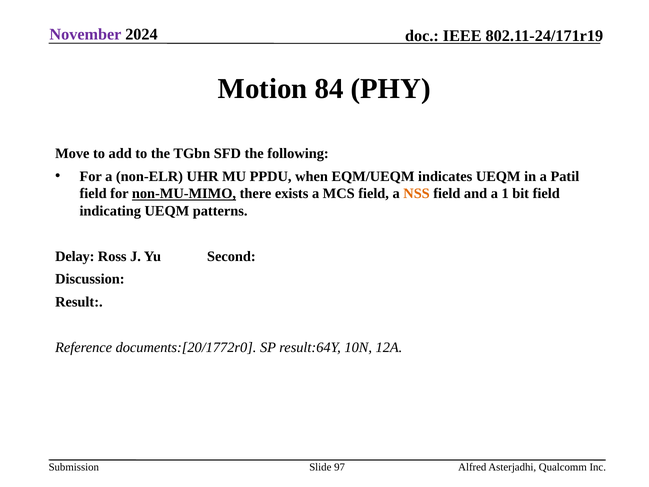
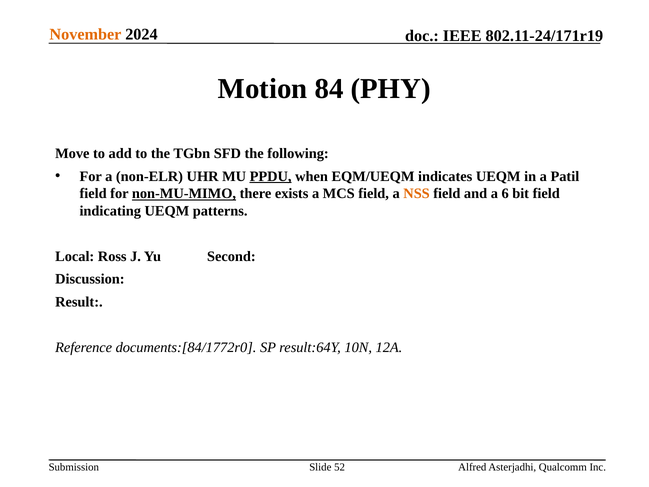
November colour: purple -> orange
PPDU underline: none -> present
1: 1 -> 6
Delay: Delay -> Local
documents:[20/1772r0: documents:[20/1772r0 -> documents:[84/1772r0
97: 97 -> 52
